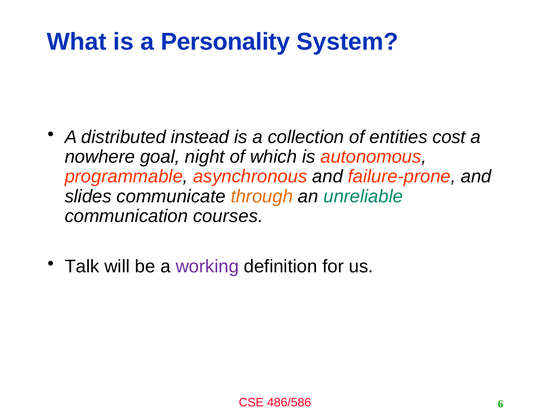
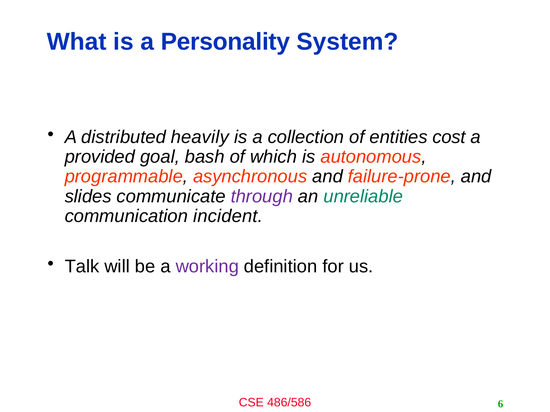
instead: instead -> heavily
nowhere: nowhere -> provided
night: night -> bash
through colour: orange -> purple
courses: courses -> incident
